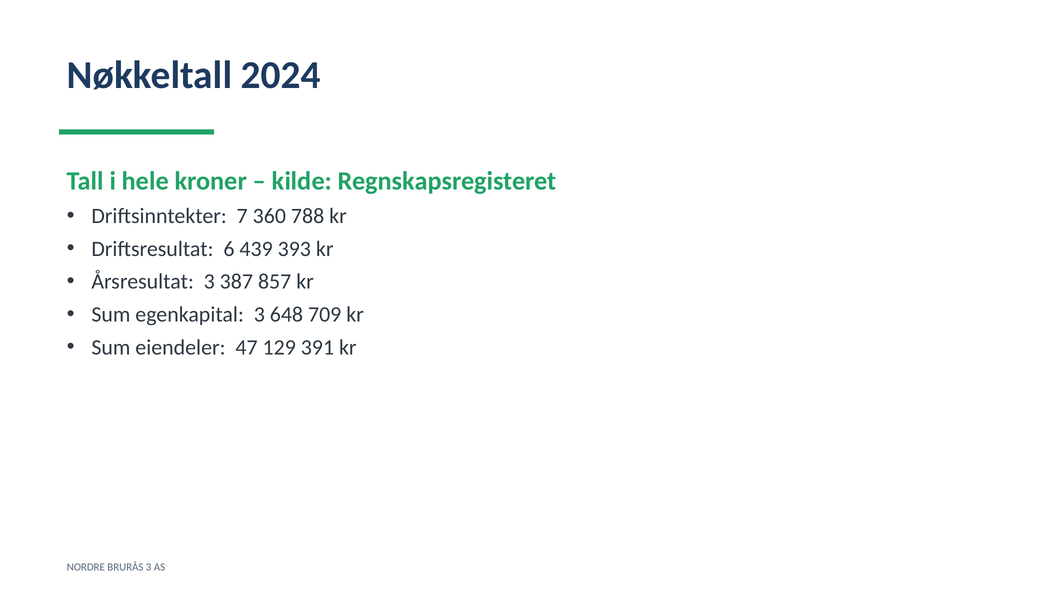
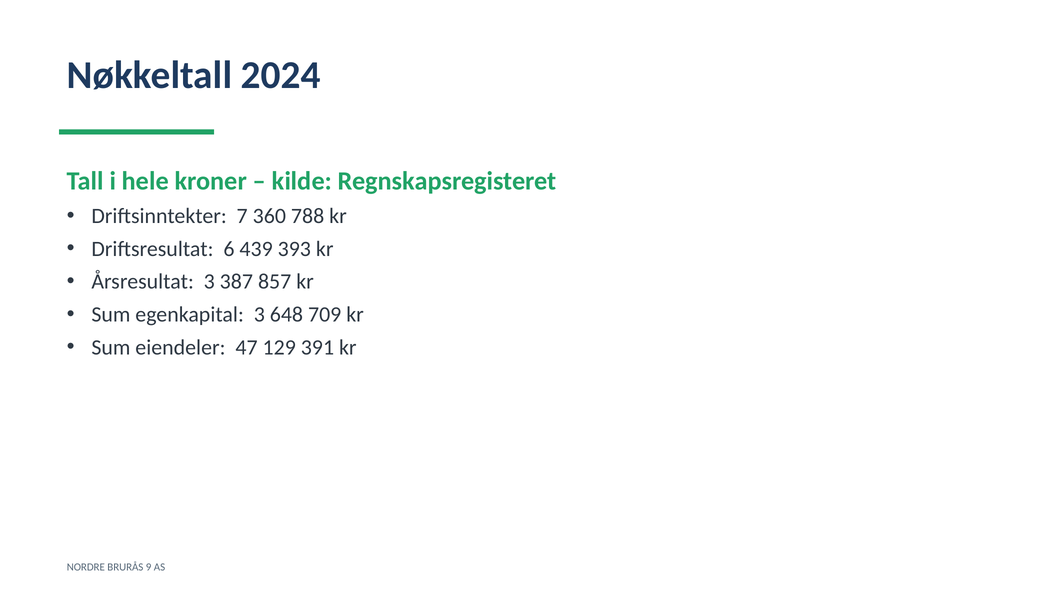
BRURÅS 3: 3 -> 9
